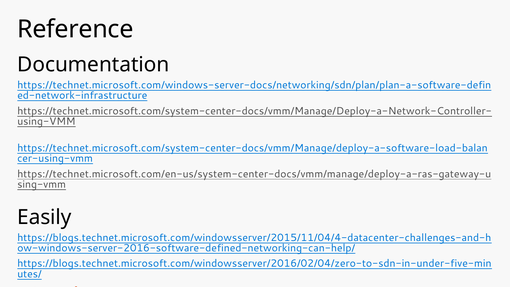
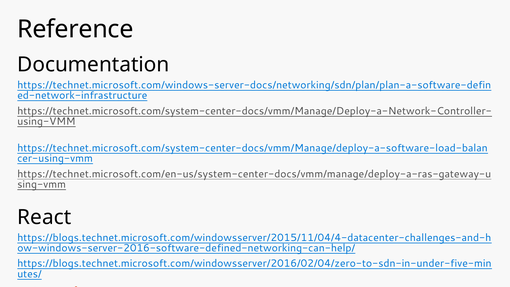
Easily: Easily -> React
